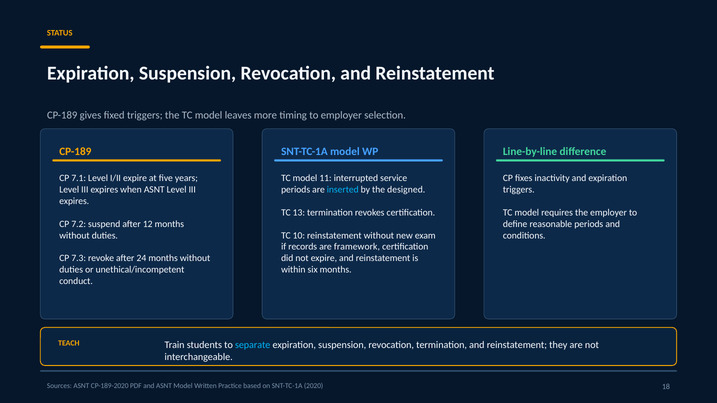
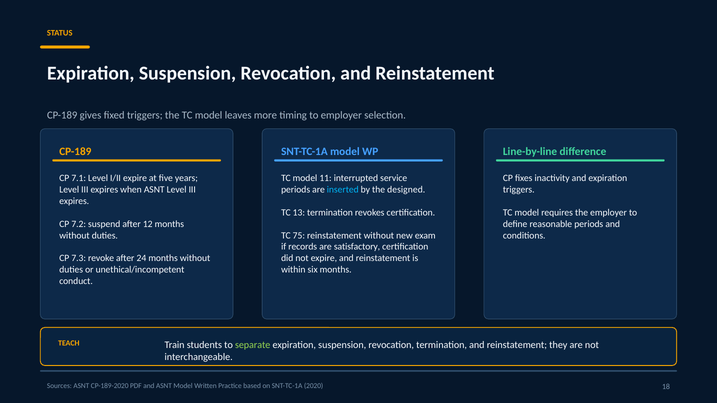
10: 10 -> 75
framework: framework -> satisfactory
separate colour: light blue -> light green
